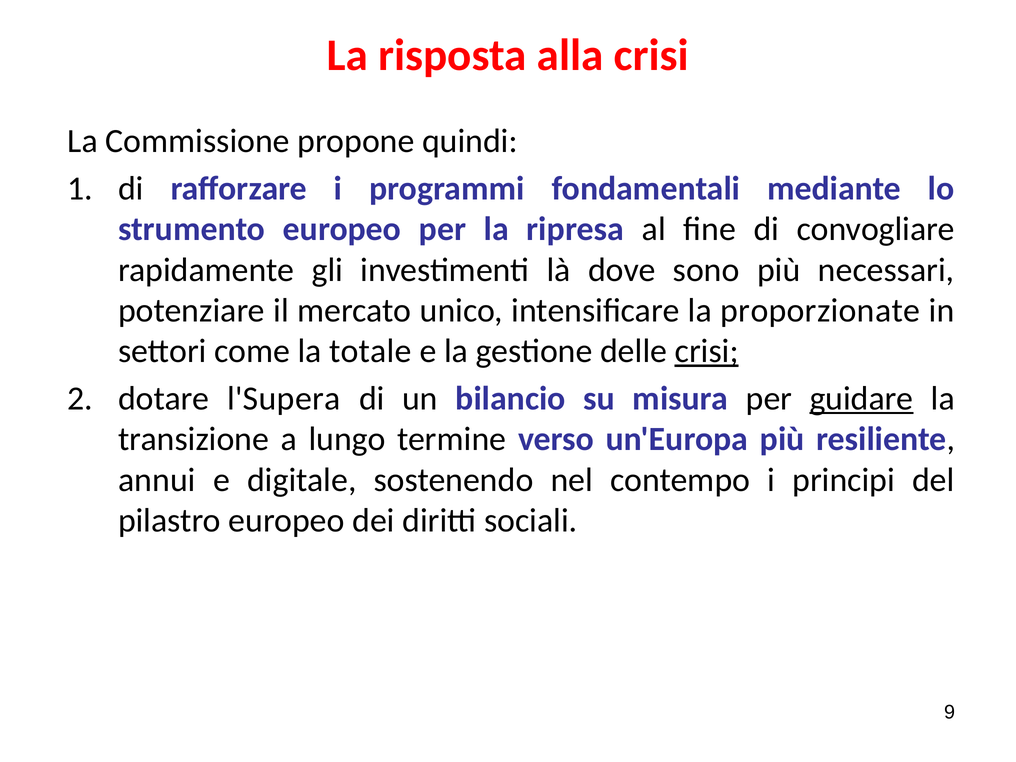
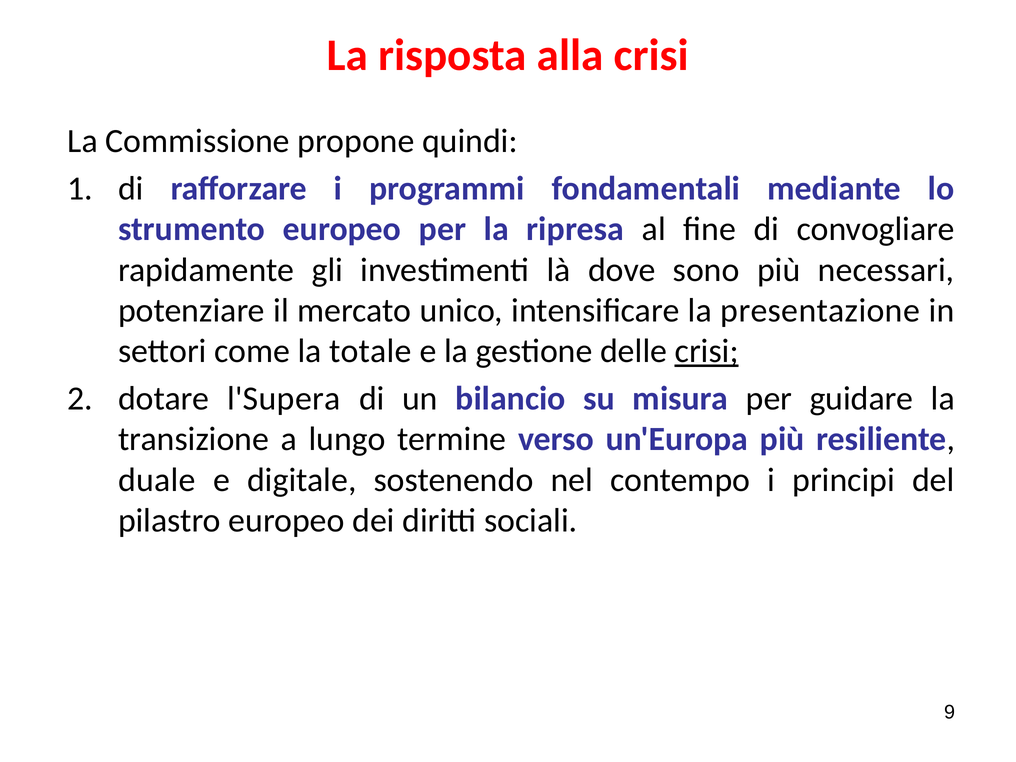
proporzionate: proporzionate -> presentazione
guidare underline: present -> none
annui: annui -> duale
